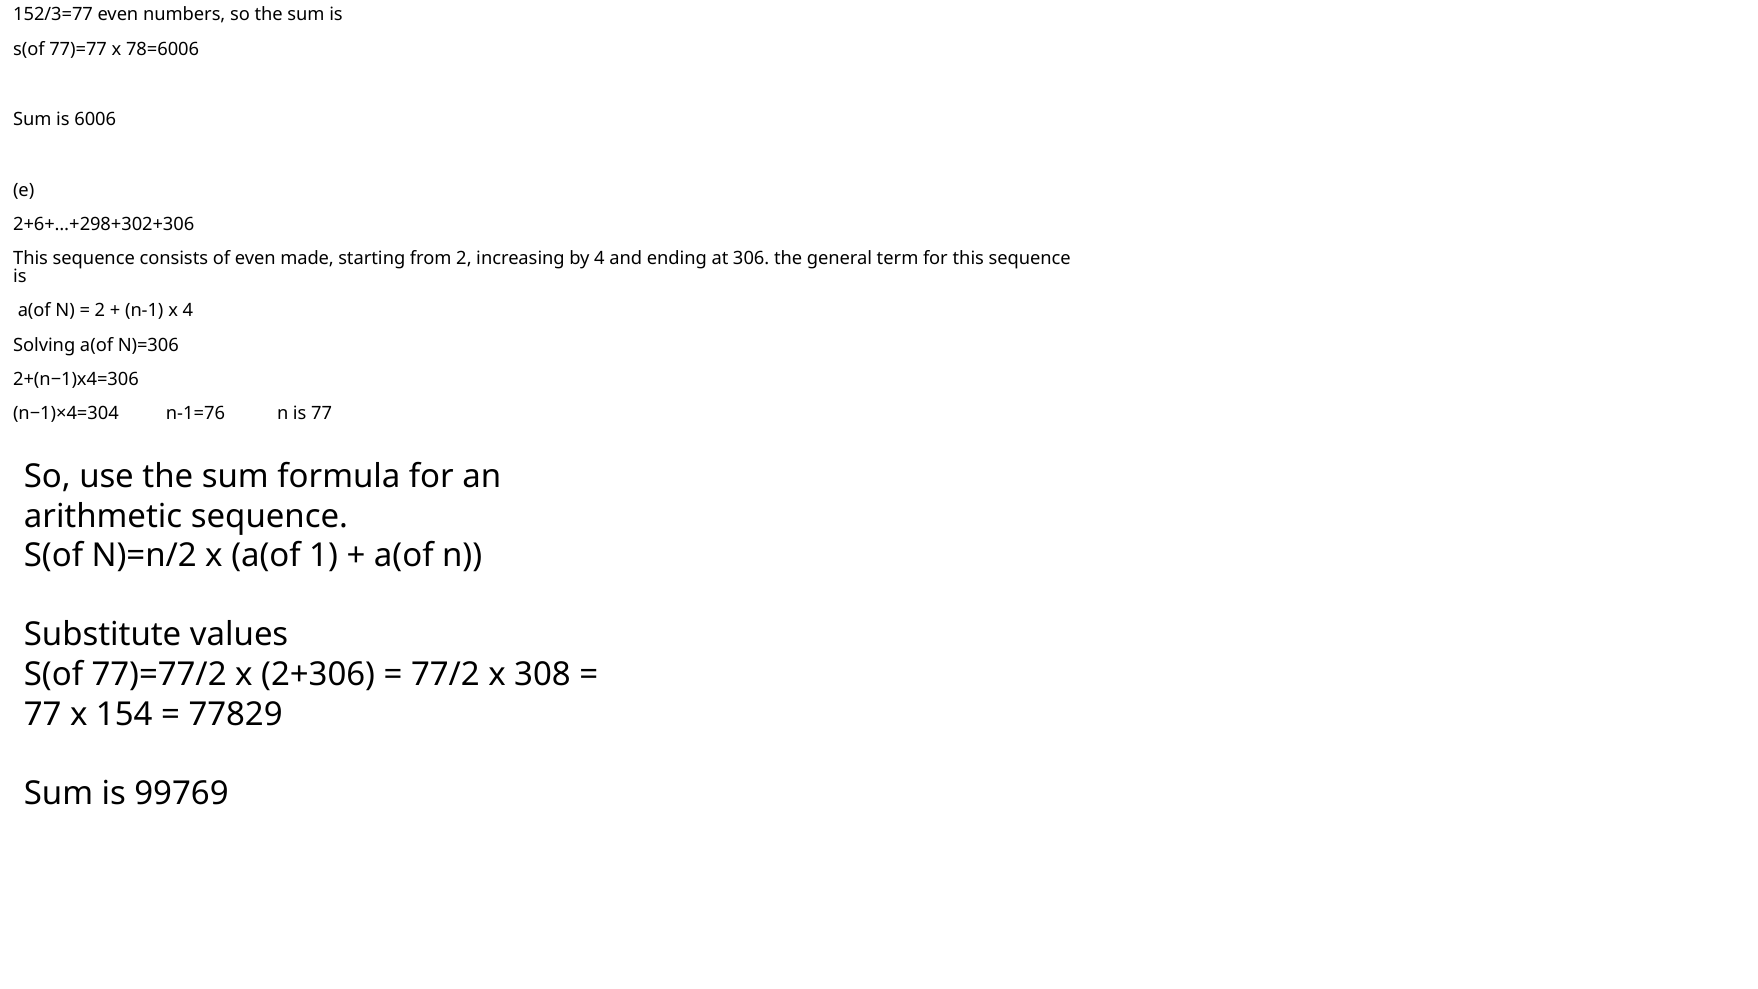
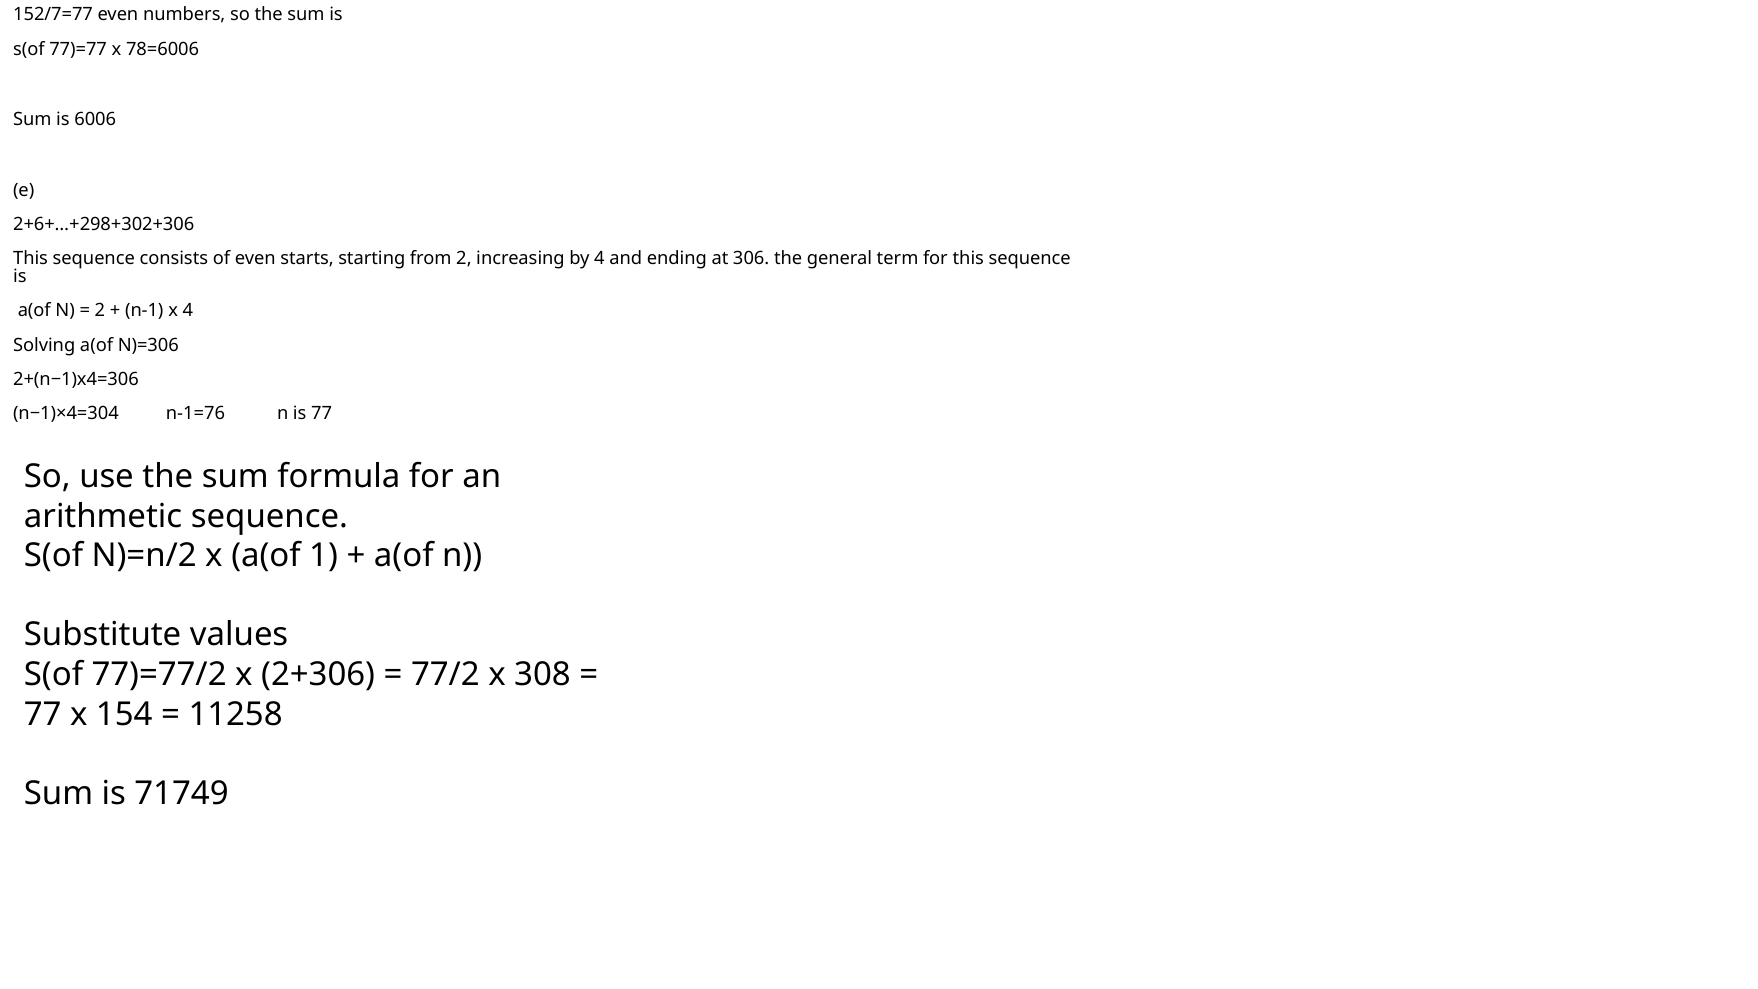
152/3=77: 152/3=77 -> 152/7=77
made: made -> starts
77829: 77829 -> 11258
99769: 99769 -> 71749
